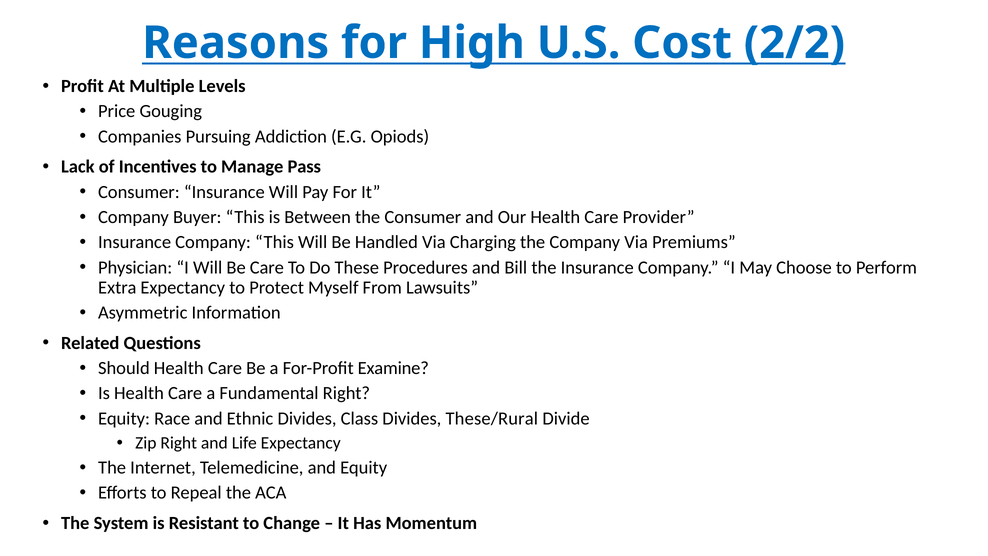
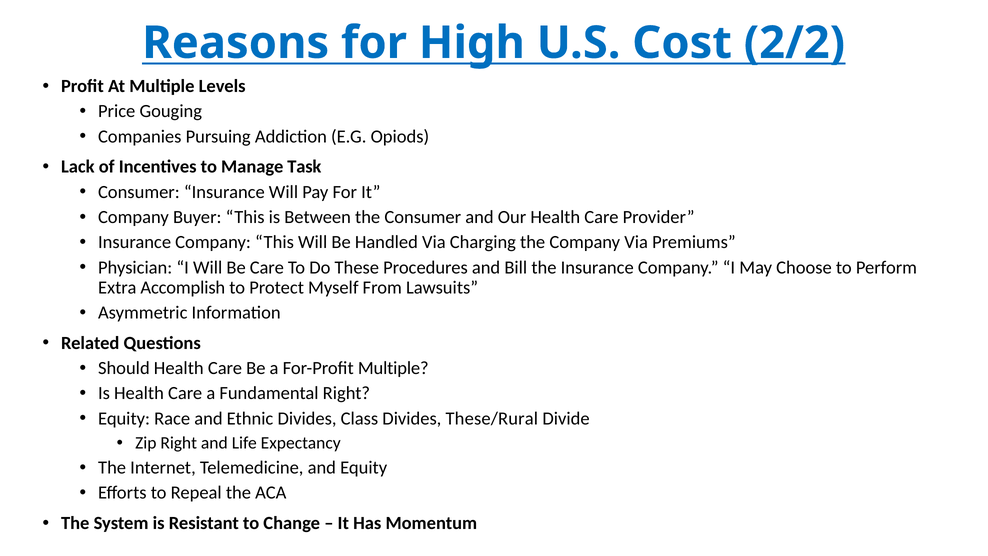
Pass: Pass -> Task
Extra Expectancy: Expectancy -> Accomplish
For-Profit Examine: Examine -> Multiple
